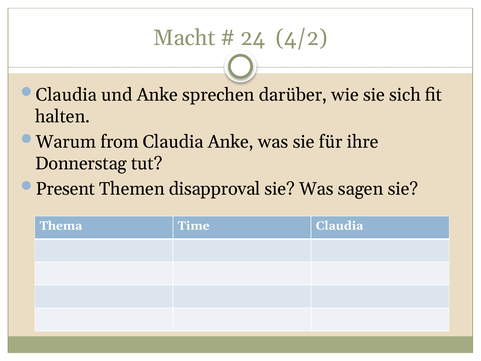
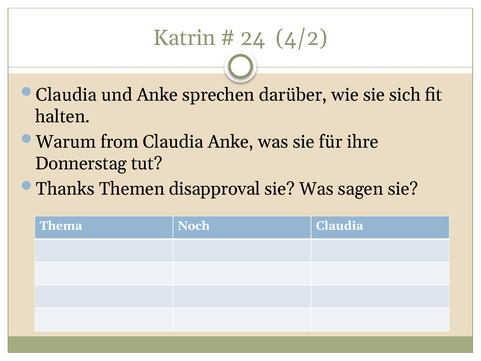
Macht: Macht -> Katrin
Present: Present -> Thanks
Time: Time -> Noch
